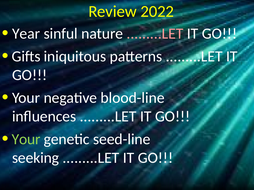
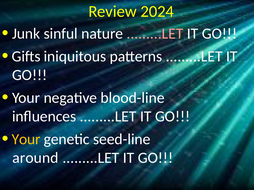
2022: 2022 -> 2024
Year: Year -> Junk
Your at (26, 140) colour: light green -> yellow
seeking: seeking -> around
